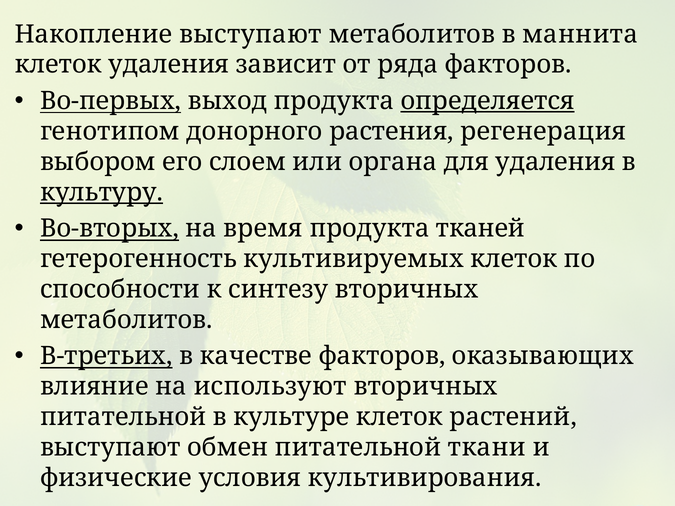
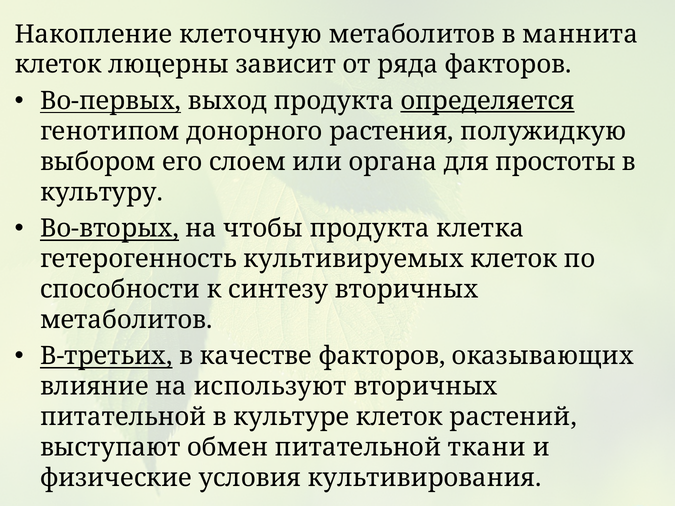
Накопление выступают: выступают -> клеточную
клеток удаления: удаления -> люцерны
регенерация: регенерация -> полужидкую
для удаления: удаления -> простоты
культуру underline: present -> none
время: время -> чтобы
тканей: тканей -> клетка
